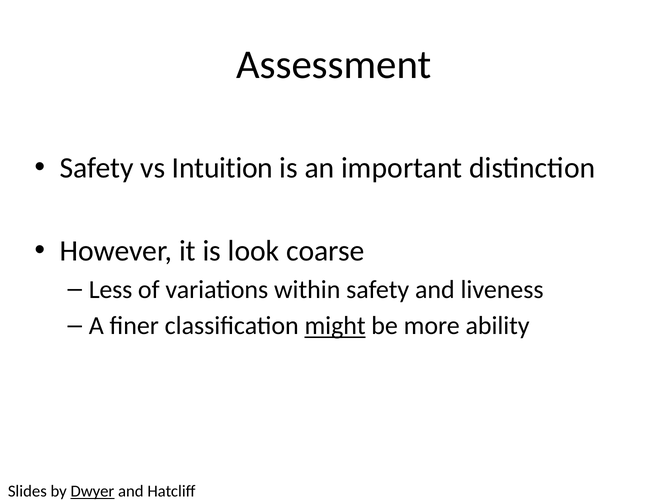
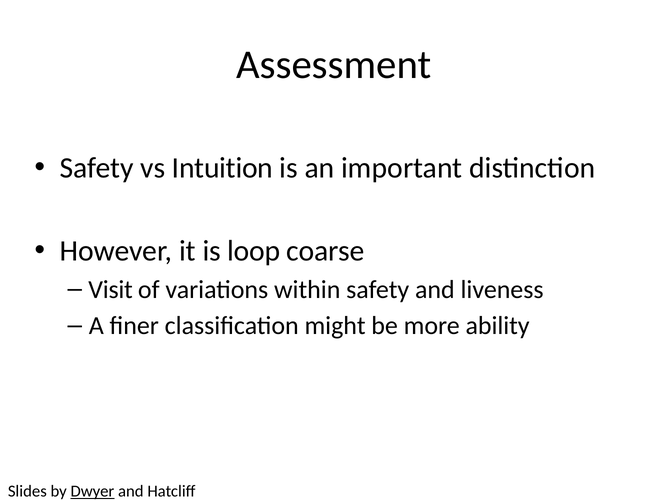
look: look -> loop
Less: Less -> Visit
might underline: present -> none
